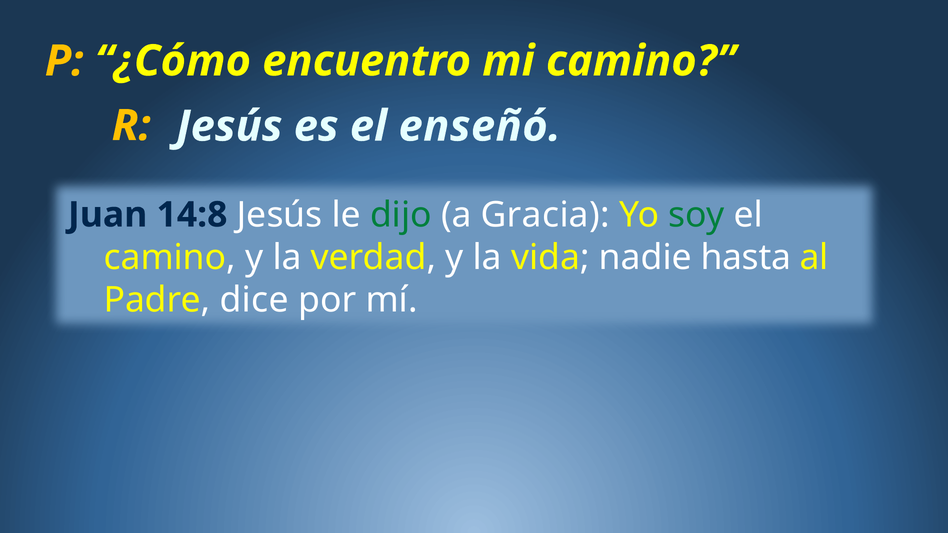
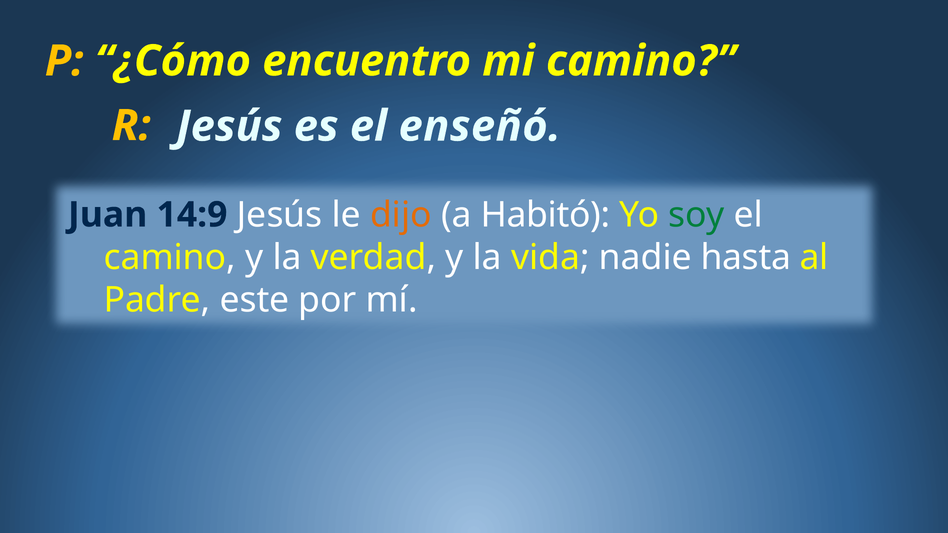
14:8: 14:8 -> 14:9
dijo colour: green -> orange
Gracia: Gracia -> Habitó
dice: dice -> este
